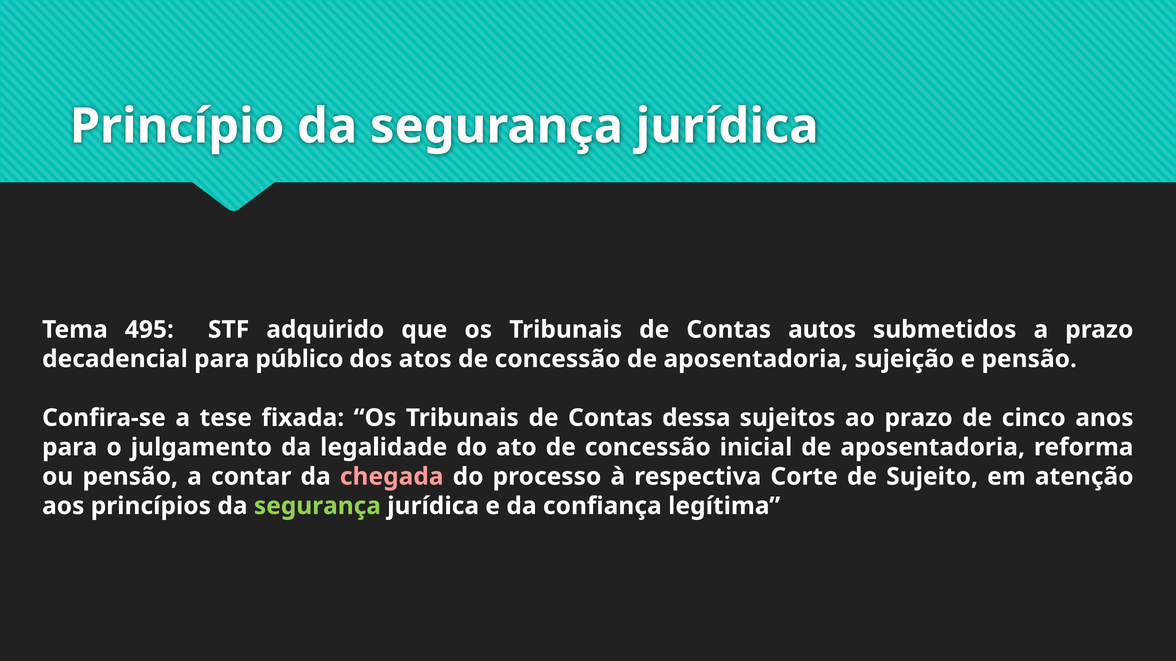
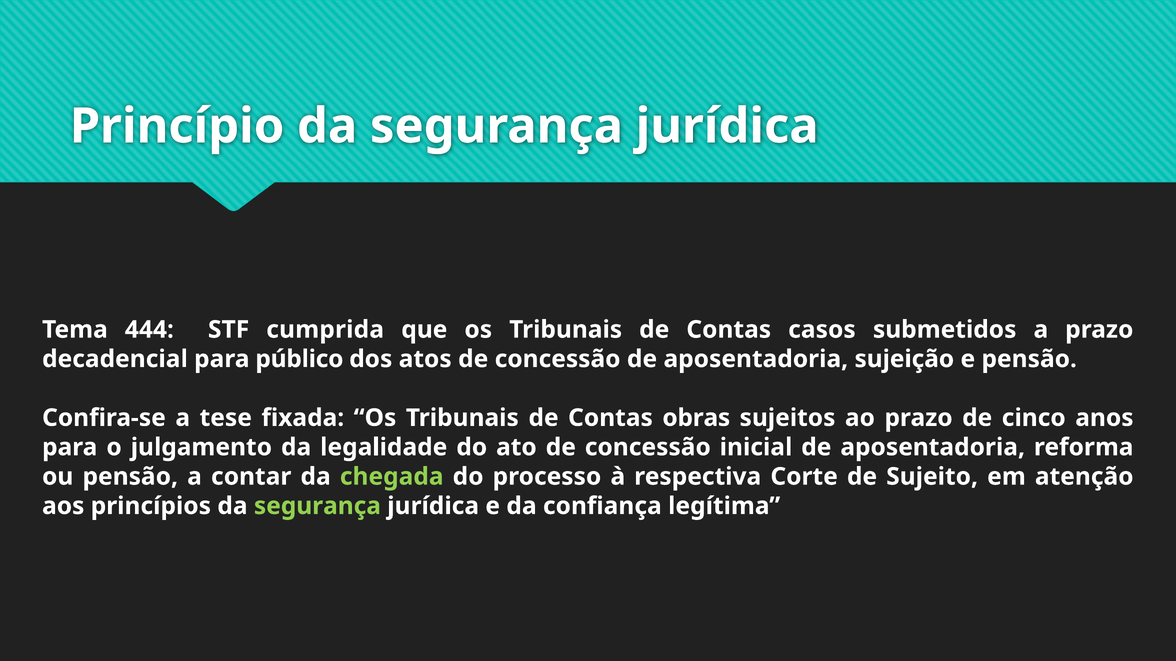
495: 495 -> 444
adquirido: adquirido -> cumprida
autos: autos -> casos
dessa: dessa -> obras
chegada colour: pink -> light green
